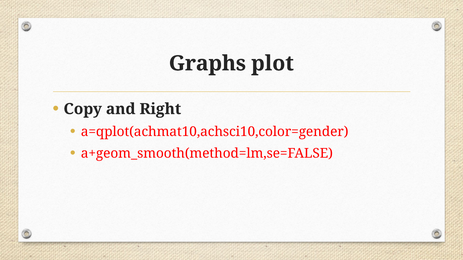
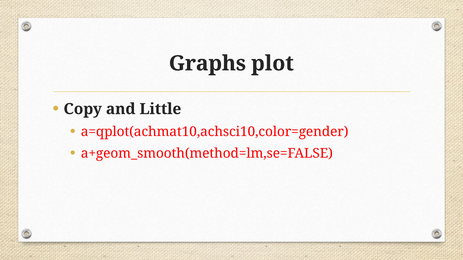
Right: Right -> Little
